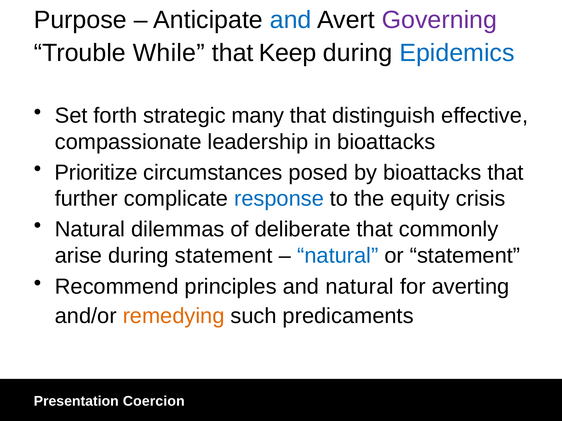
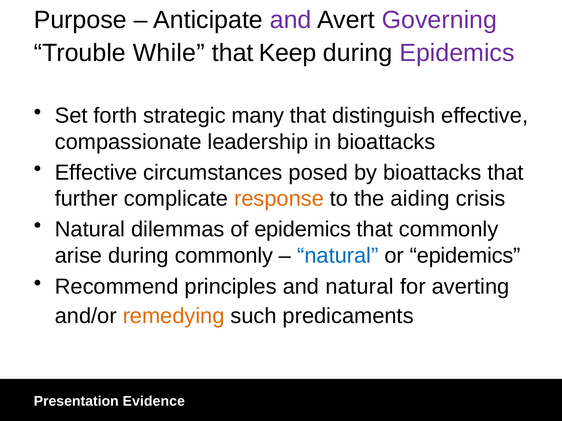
and at (291, 20) colour: blue -> purple
Epidemics at (457, 53) colour: blue -> purple
Prioritize at (96, 173): Prioritize -> Effective
response colour: blue -> orange
equity: equity -> aiding
of deliberate: deliberate -> epidemics
during statement: statement -> commonly
or statement: statement -> epidemics
Coercion: Coercion -> Evidence
